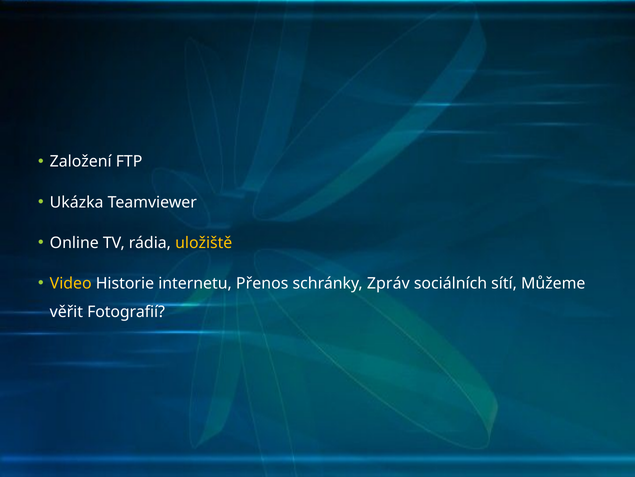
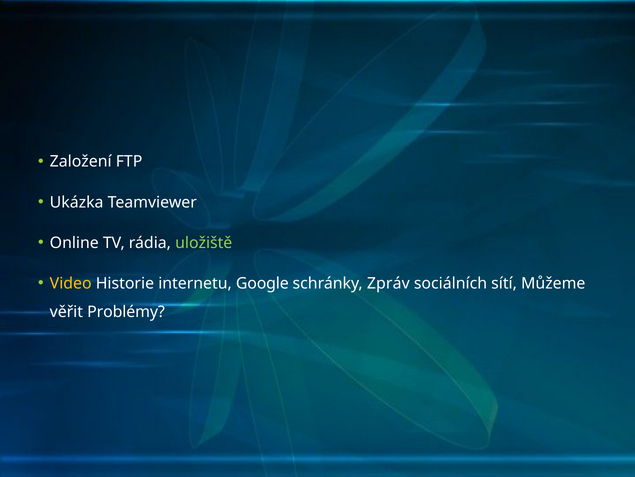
uložiště colour: yellow -> light green
Přenos: Přenos -> Google
Fotografií: Fotografií -> Problémy
